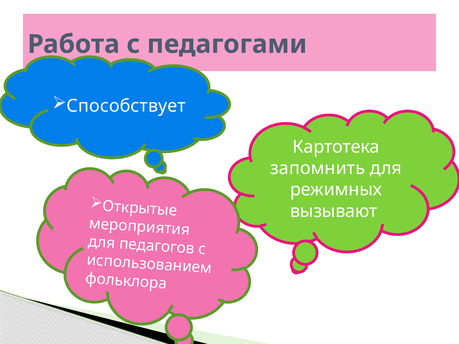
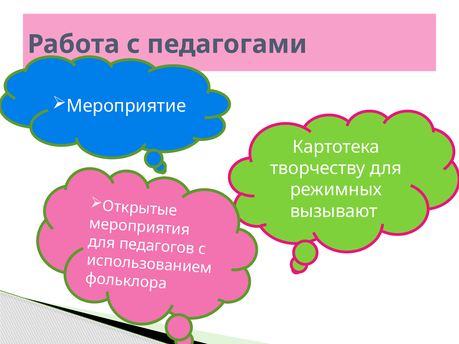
Способствует: Способствует -> Мероприятие
запомнить: запомнить -> творчеству
